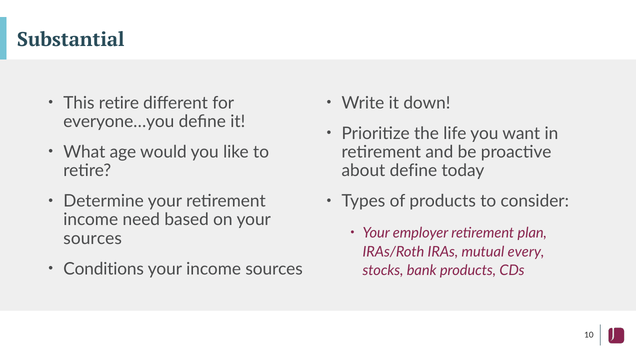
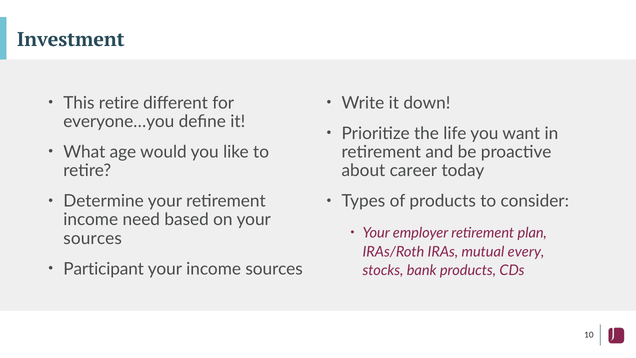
Substantial: Substantial -> Investment
about define: define -> career
Conditions: Conditions -> Participant
